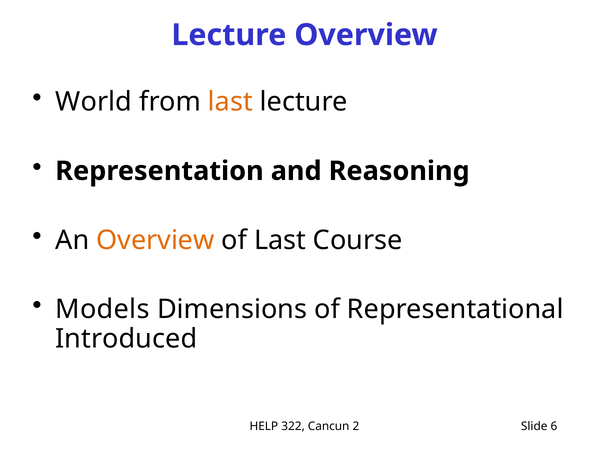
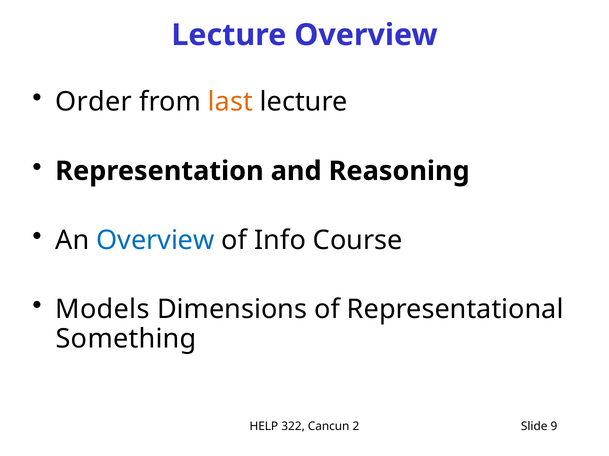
World: World -> Order
Overview at (155, 241) colour: orange -> blue
of Last: Last -> Info
Introduced: Introduced -> Something
6: 6 -> 9
